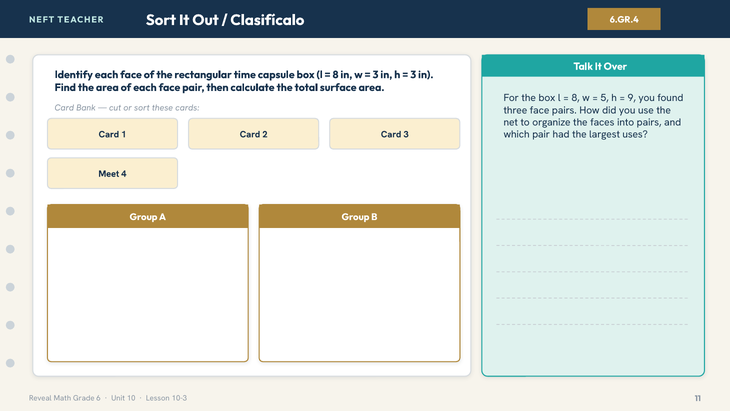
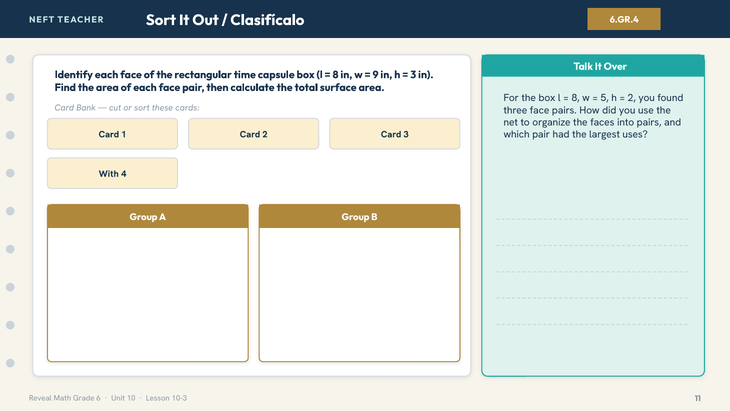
3 at (375, 75): 3 -> 9
9 at (632, 98): 9 -> 2
Meet: Meet -> With
